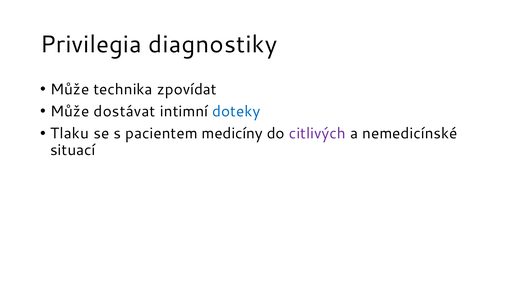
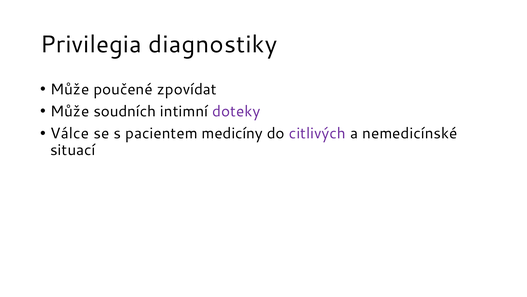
technika: technika -> poučené
dostávat: dostávat -> soudních
doteky colour: blue -> purple
Tlaku: Tlaku -> Válce
